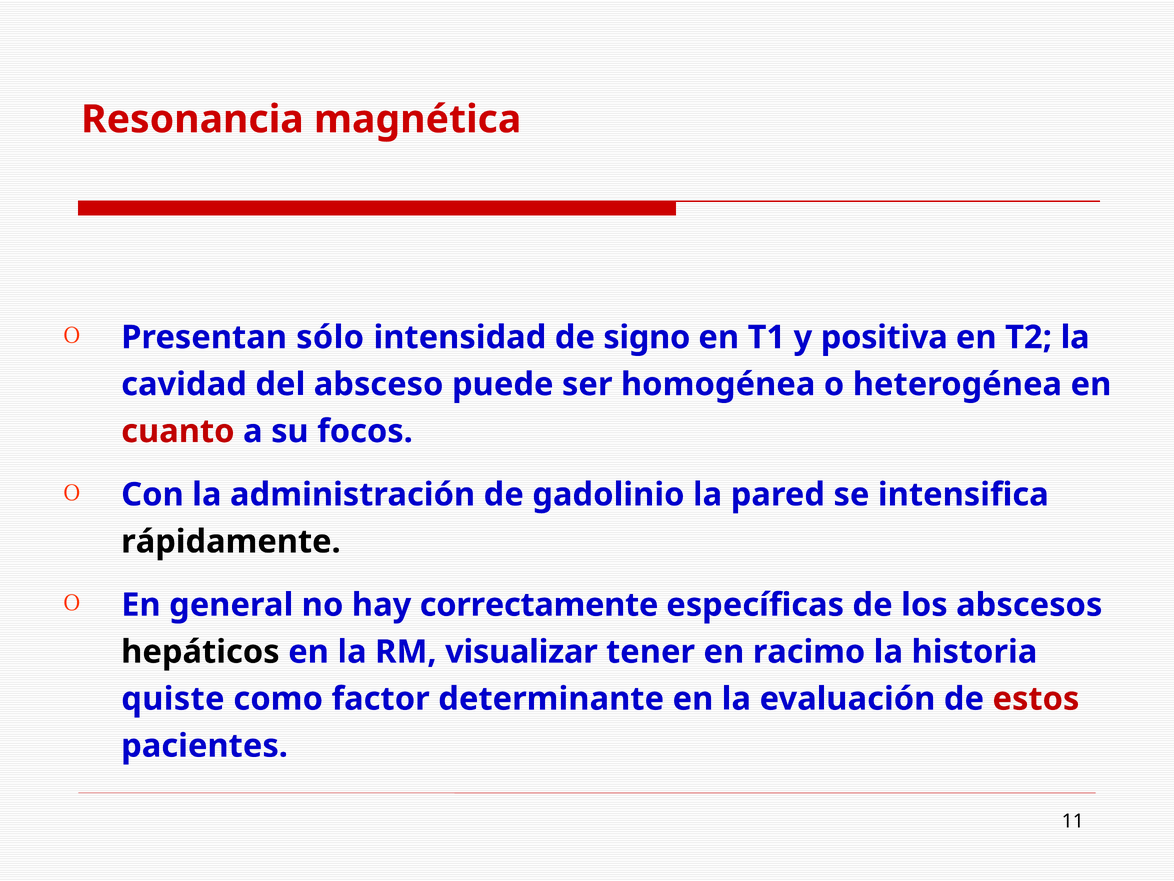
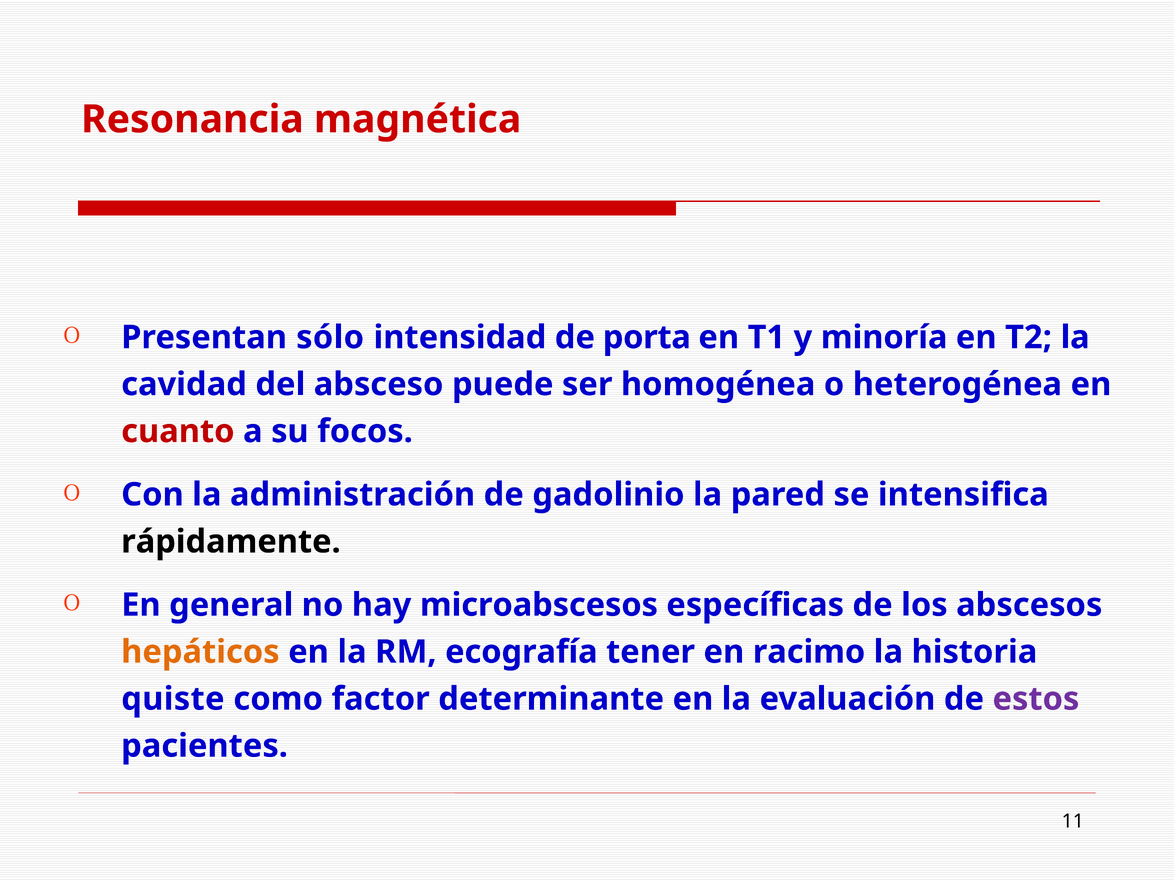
signo: signo -> porta
positiva: positiva -> minoría
correctamente: correctamente -> microabscesos
hepáticos colour: black -> orange
visualizar: visualizar -> ecografía
estos colour: red -> purple
